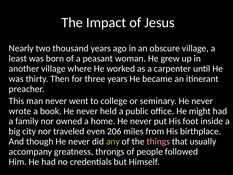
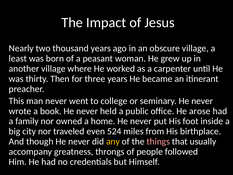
might: might -> arose
206: 206 -> 524
any colour: light green -> yellow
